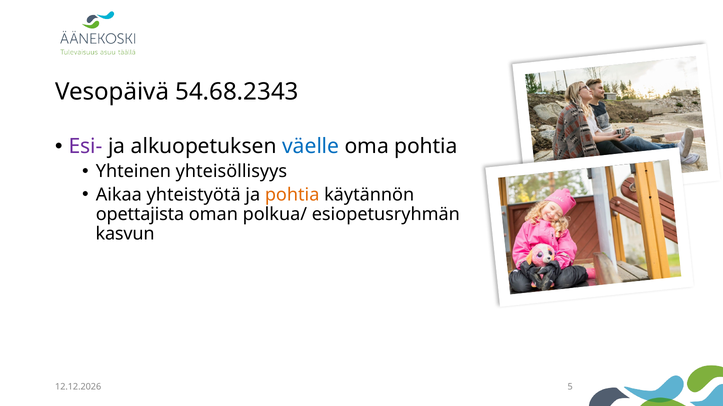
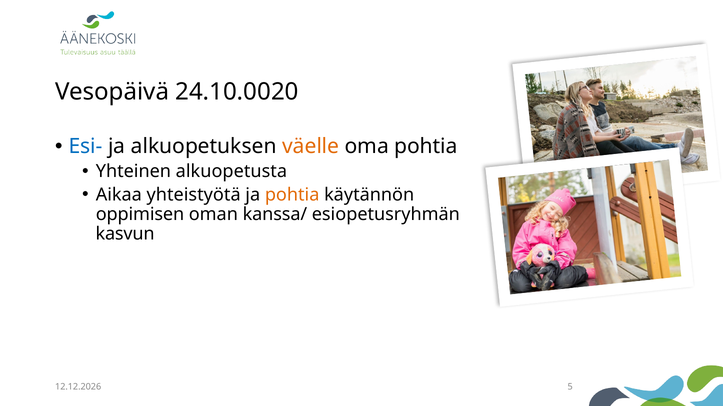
54.68.2343: 54.68.2343 -> 24.10.0020
Esi- colour: purple -> blue
väelle colour: blue -> orange
yhteisöllisyys: yhteisöllisyys -> alkuopetusta
opettajista: opettajista -> oppimisen
polkua/: polkua/ -> kanssa/
